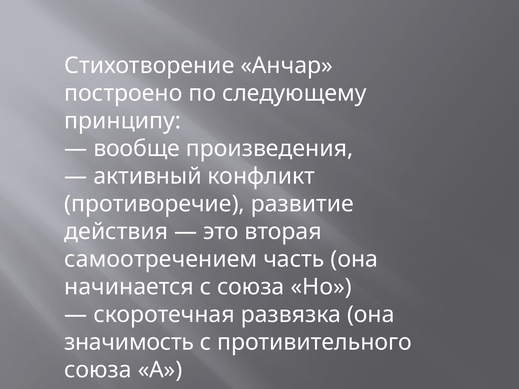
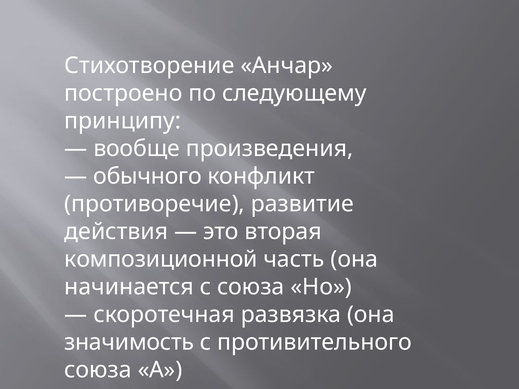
активный: активный -> обычного
самоотречением: самоотречением -> композиционной
